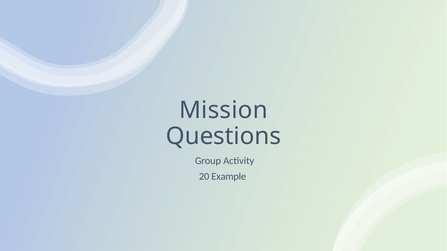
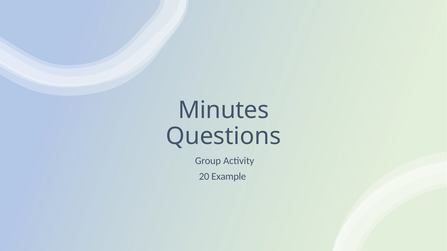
Mission: Mission -> Minutes
